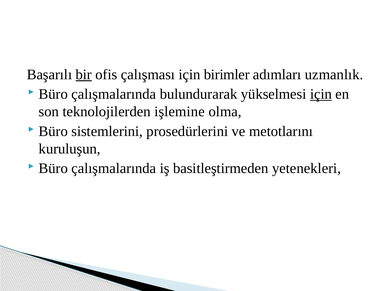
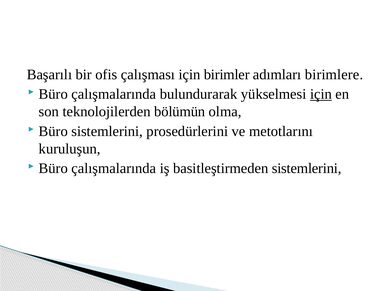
bir underline: present -> none
uzmanlık: uzmanlık -> birimlere
işlemine: işlemine -> bölümün
basitleştirmeden yetenekleri: yetenekleri -> sistemlerini
